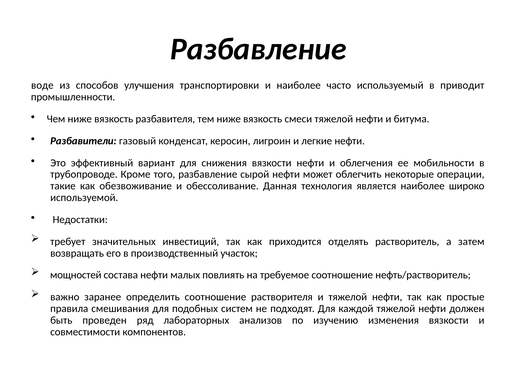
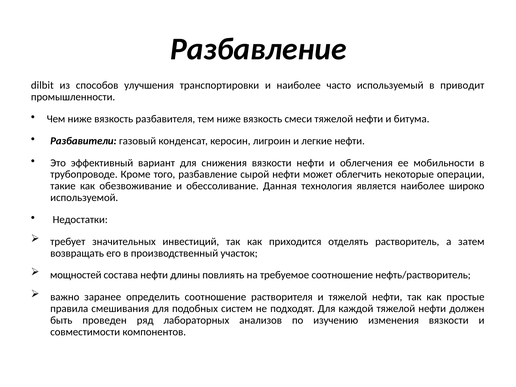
воде: воде -> dilbit
малых: малых -> длины
